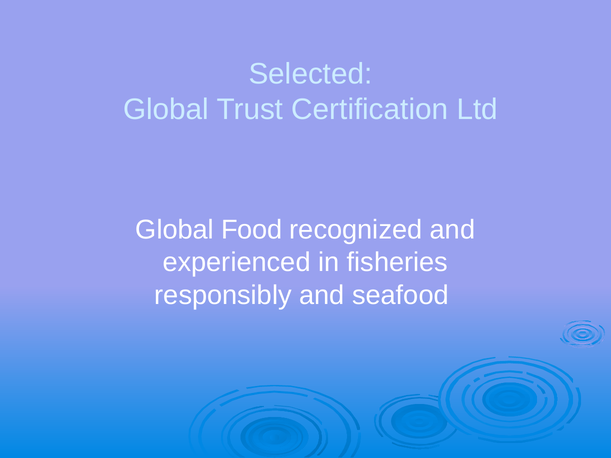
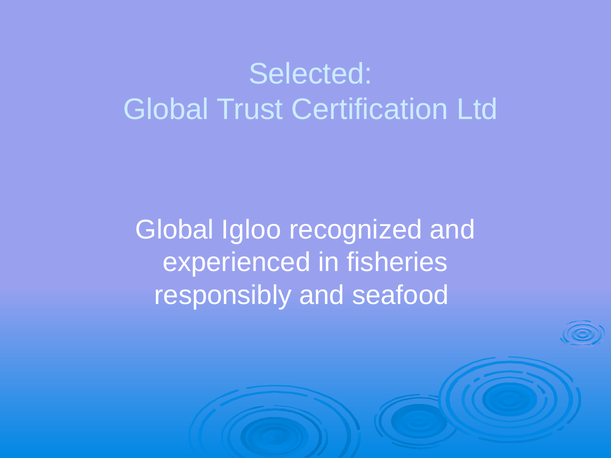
Food: Food -> Igloo
